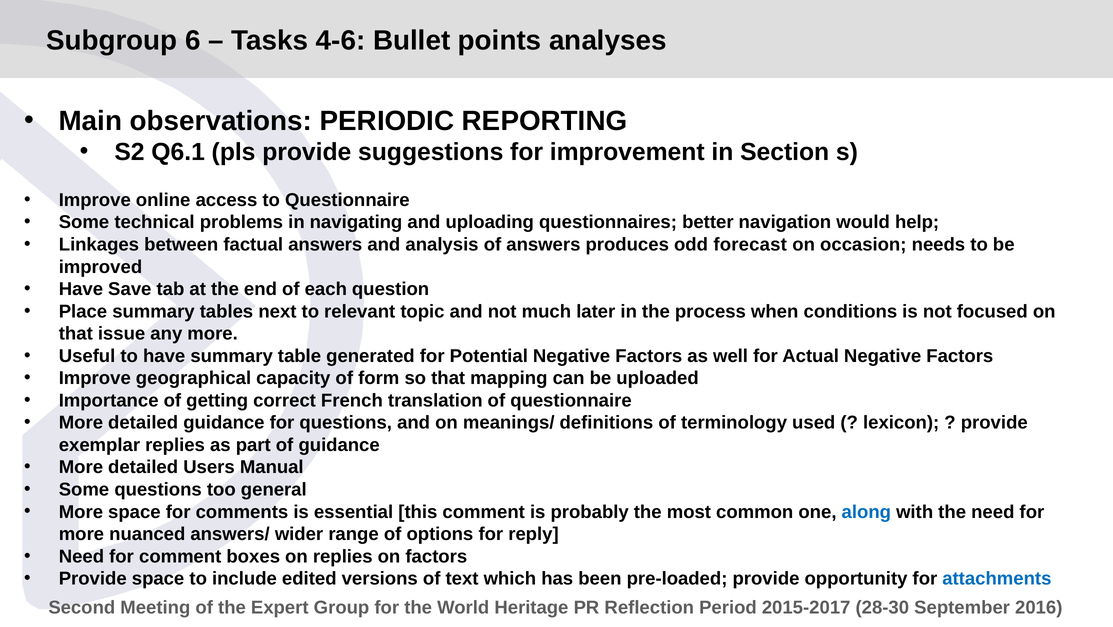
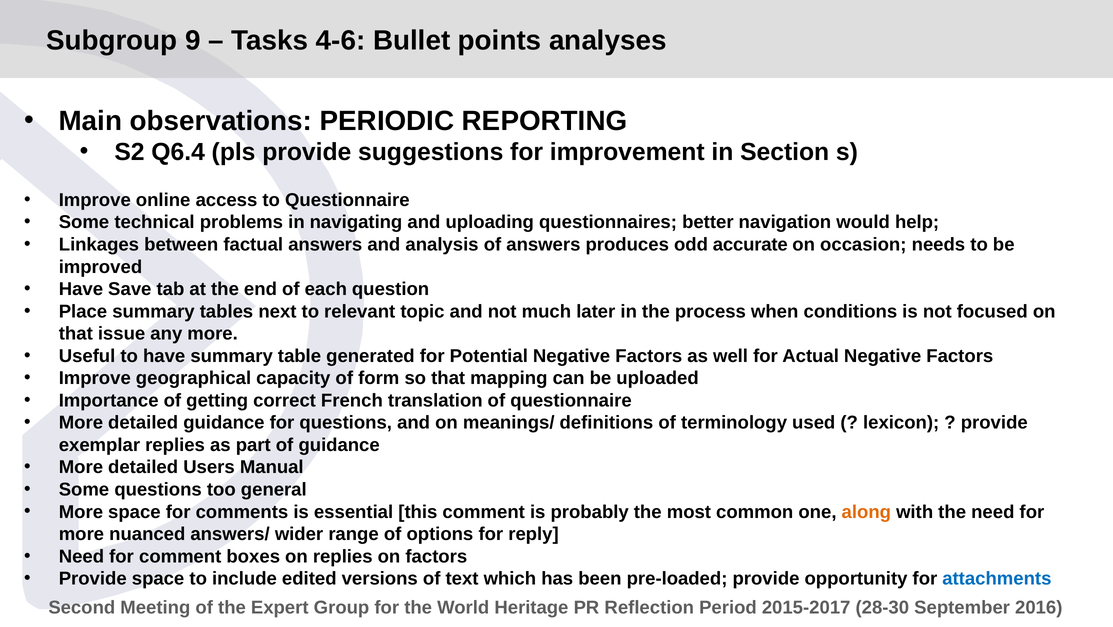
6: 6 -> 9
Q6.1: Q6.1 -> Q6.4
forecast: forecast -> accurate
along colour: blue -> orange
